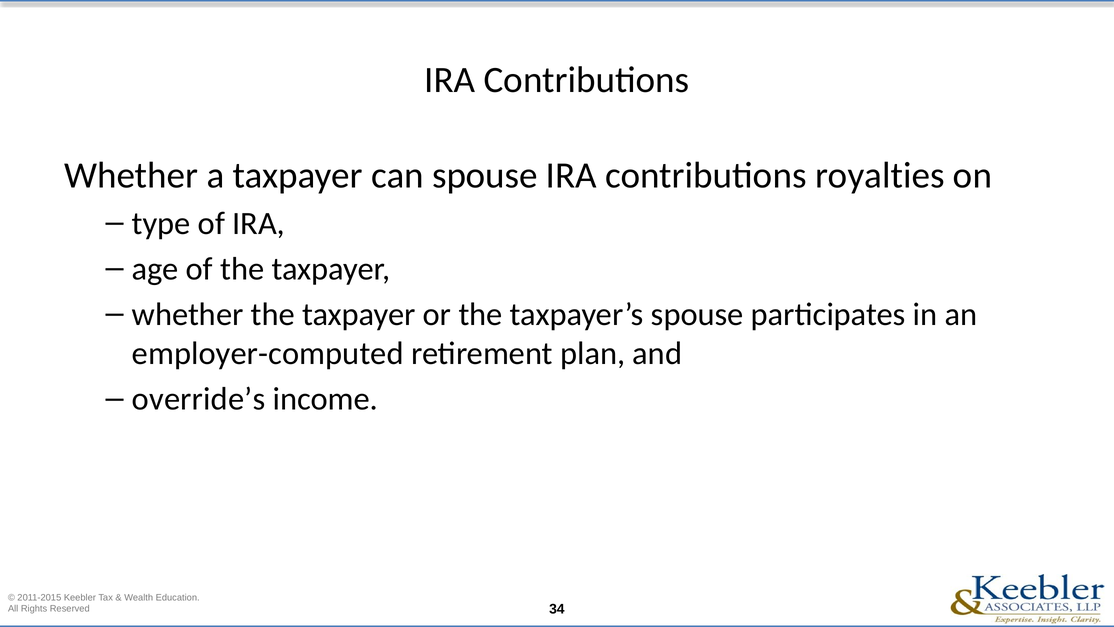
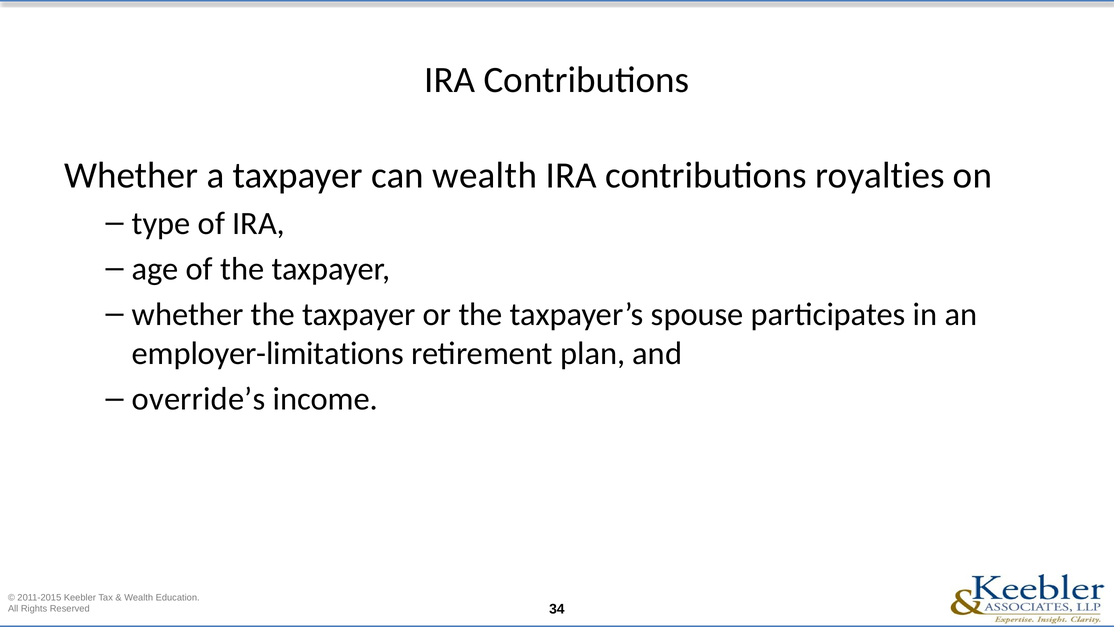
can spouse: spouse -> wealth
employer-computed: employer-computed -> employer-limitations
